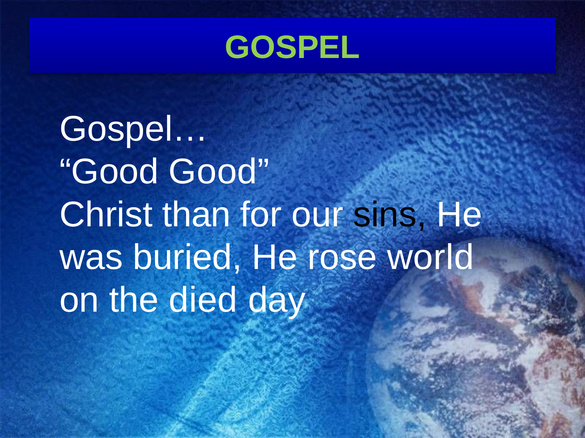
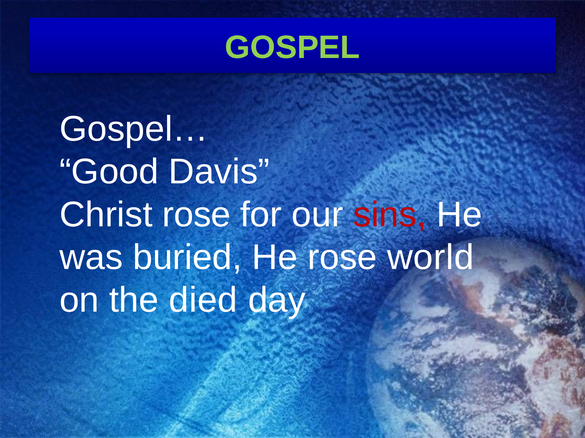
Good Good: Good -> Davis
Christ than: than -> rose
sins colour: black -> red
